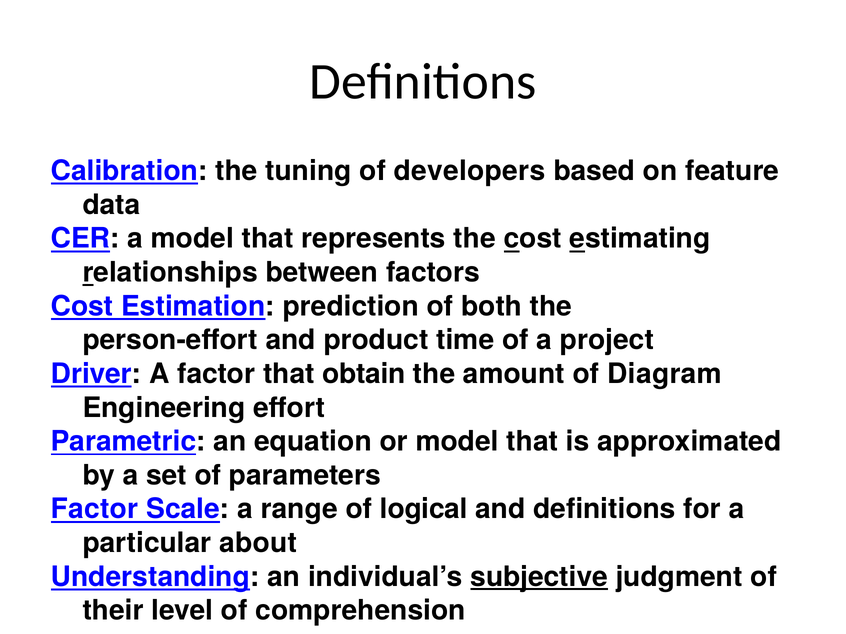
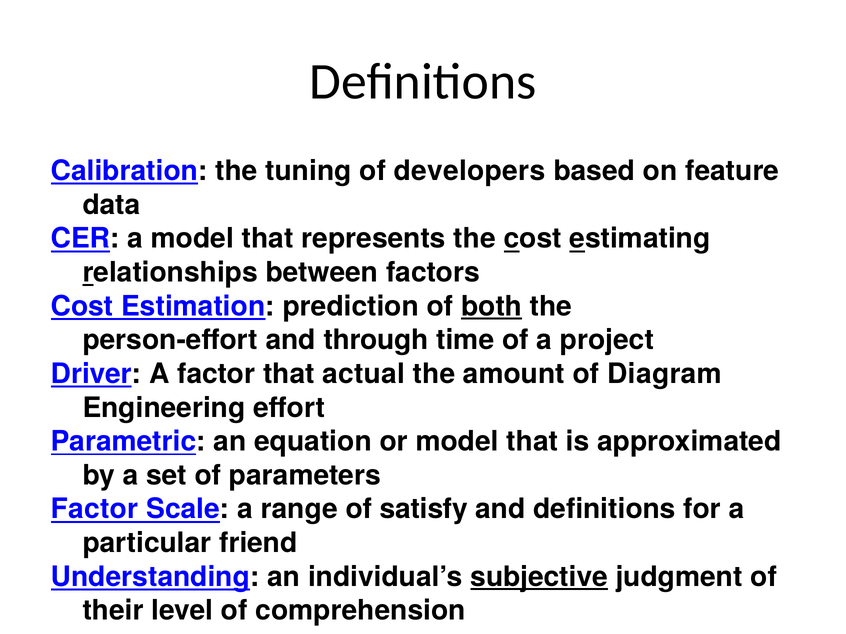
both underline: none -> present
product: product -> through
obtain: obtain -> actual
logical: logical -> satisfy
about: about -> friend
